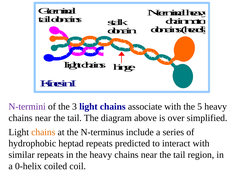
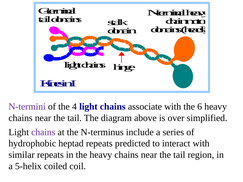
3: 3 -> 4
5: 5 -> 6
chains at (43, 132) colour: orange -> purple
0-helix: 0-helix -> 5-helix
